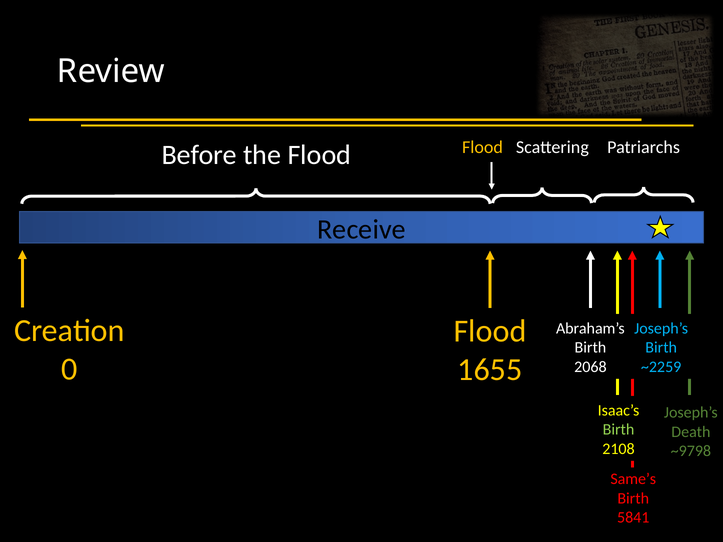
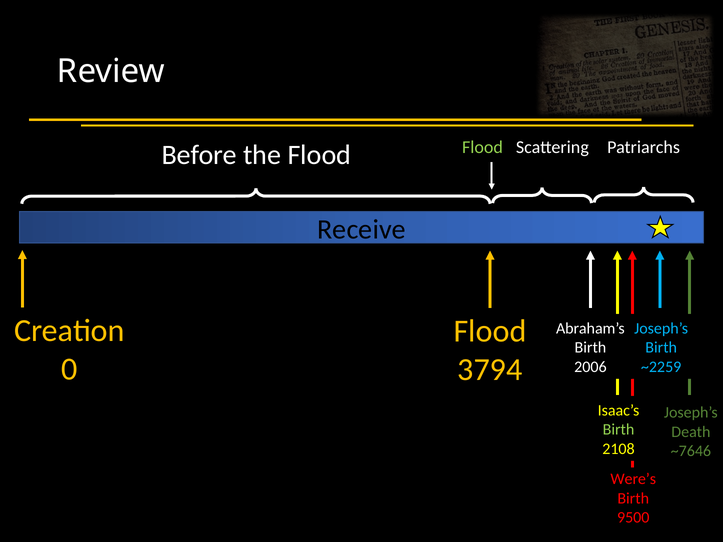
Flood at (483, 147) colour: yellow -> light green
1655: 1655 -> 3794
2068: 2068 -> 2006
~9798: ~9798 -> ~7646
Same’s: Same’s -> Were’s
5841: 5841 -> 9500
